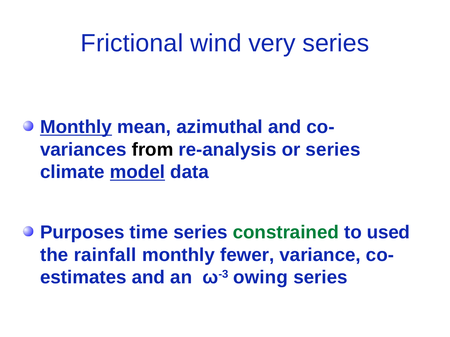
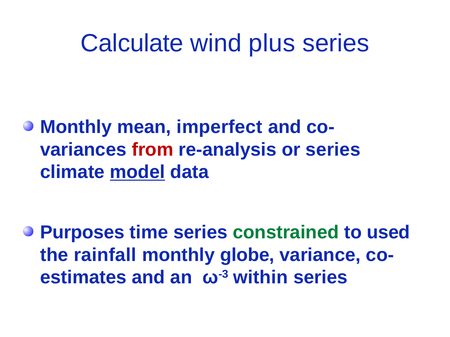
Frictional: Frictional -> Calculate
very: very -> plus
Monthly at (76, 127) underline: present -> none
azimuthal: azimuthal -> imperfect
from colour: black -> red
fewer: fewer -> globe
owing: owing -> within
